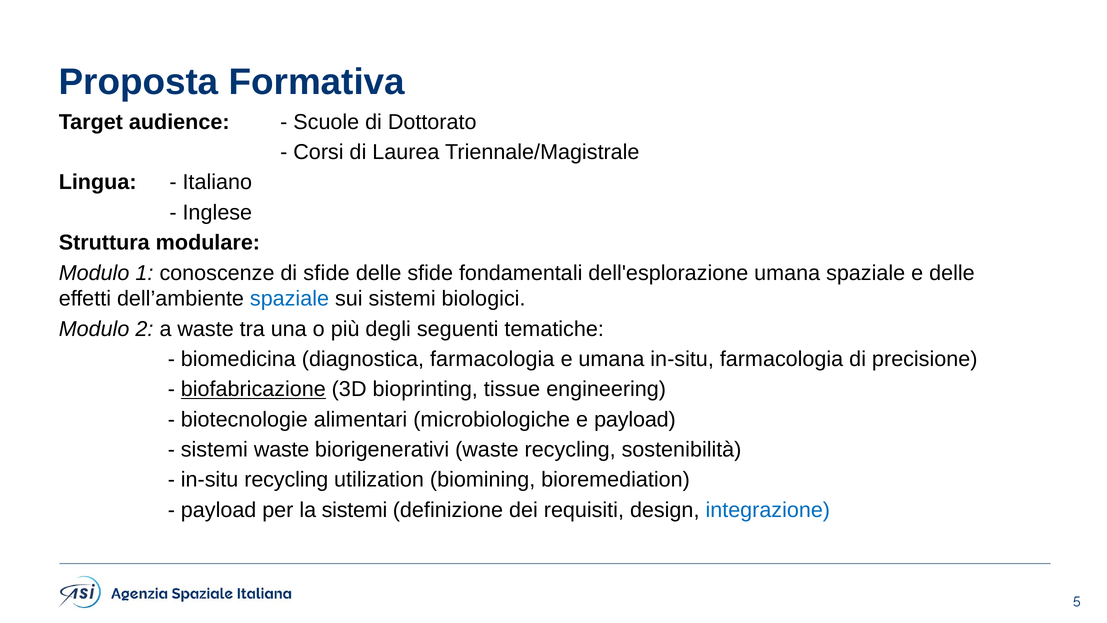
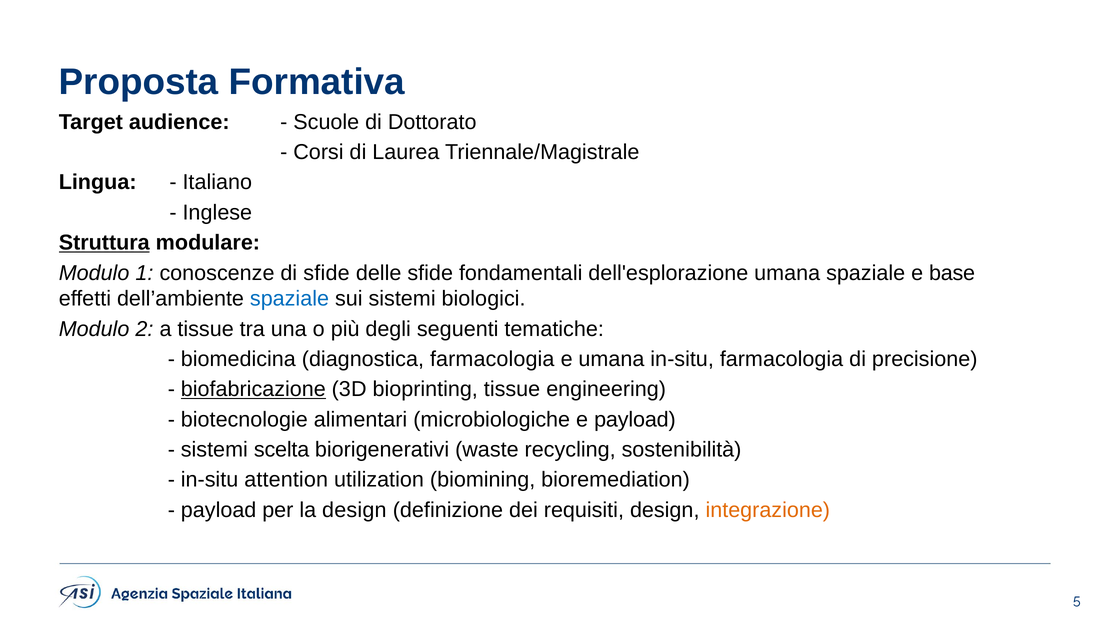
Struttura underline: none -> present
e delle: delle -> base
a waste: waste -> tissue
sistemi waste: waste -> scelta
in-situ recycling: recycling -> attention
la sistemi: sistemi -> design
integrazione colour: blue -> orange
